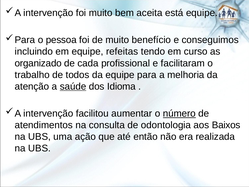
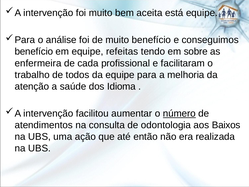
pessoa: pessoa -> análise
incluindo at (34, 52): incluindo -> benefício
curso: curso -> sobre
organizado: organizado -> enfermeira
saúde underline: present -> none
